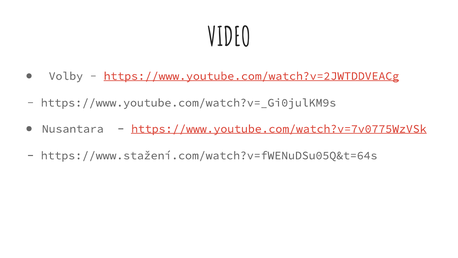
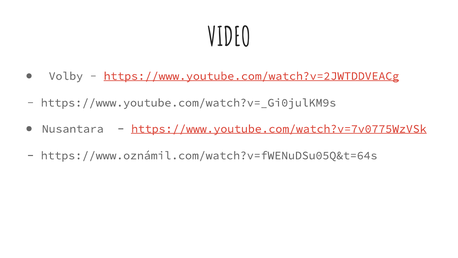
https://www.stažení.com/watch?v=fWENuDSu05Q&t=64s: https://www.stažení.com/watch?v=fWENuDSu05Q&t=64s -> https://www.oznámil.com/watch?v=fWENuDSu05Q&t=64s
